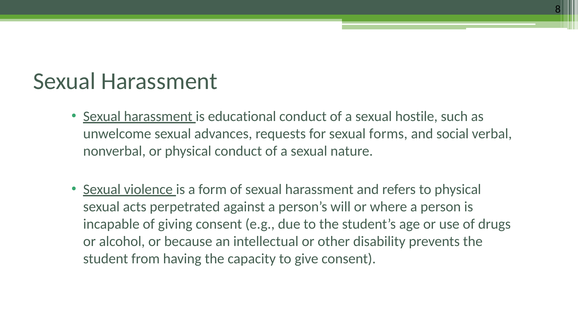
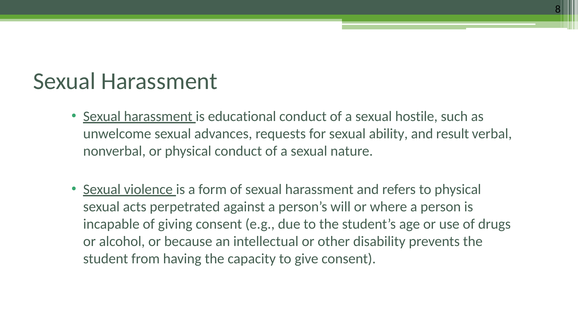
forms: forms -> ability
social: social -> result
